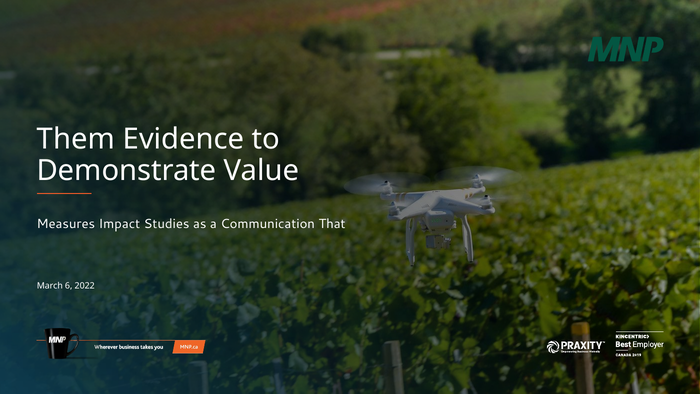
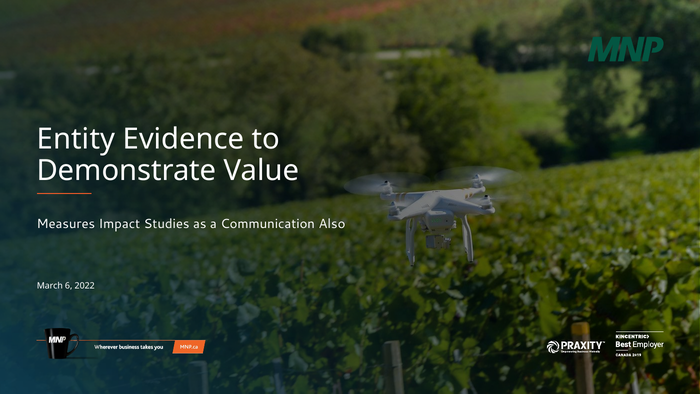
Them: Them -> Entity
That: That -> Also
